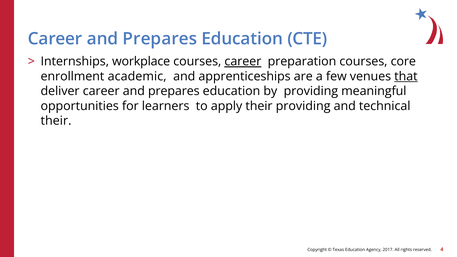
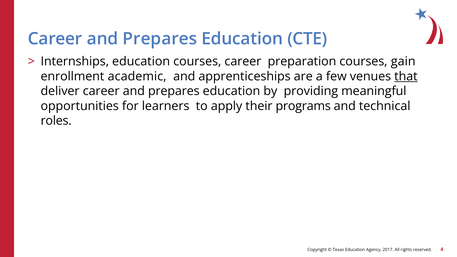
Internships workplace: workplace -> education
career at (243, 62) underline: present -> none
core: core -> gain
their providing: providing -> programs
their at (56, 121): their -> roles
